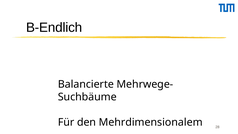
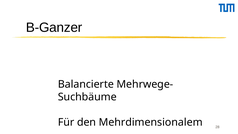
B-Endlich: B-Endlich -> B-Ganzer
